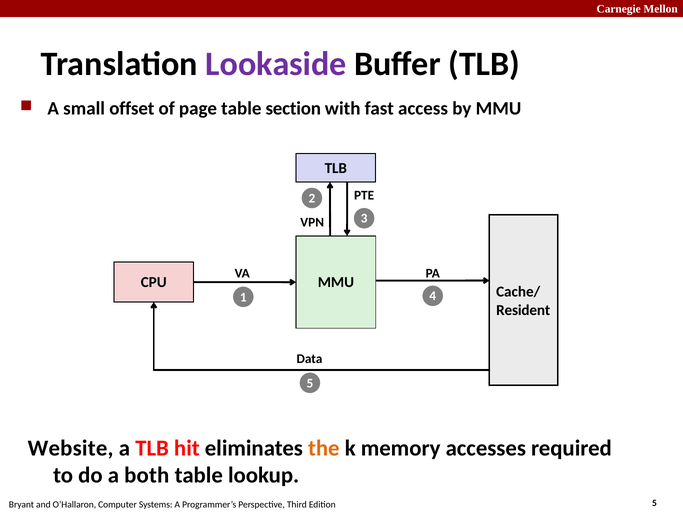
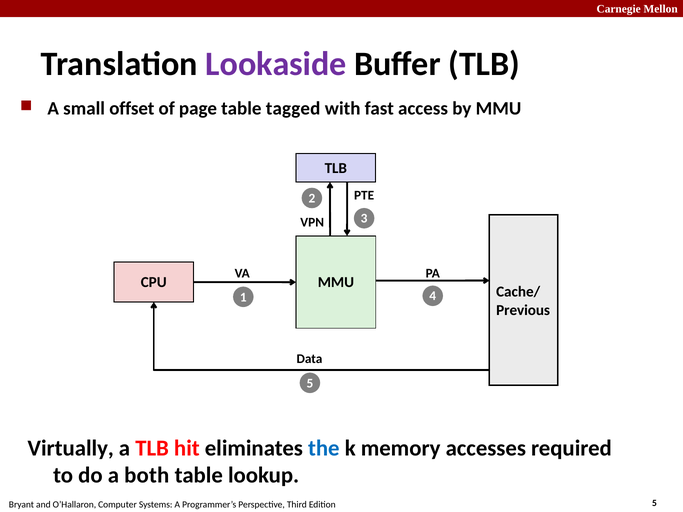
section: section -> tagged
Resident: Resident -> Previous
Website: Website -> Virtually
the colour: orange -> blue
